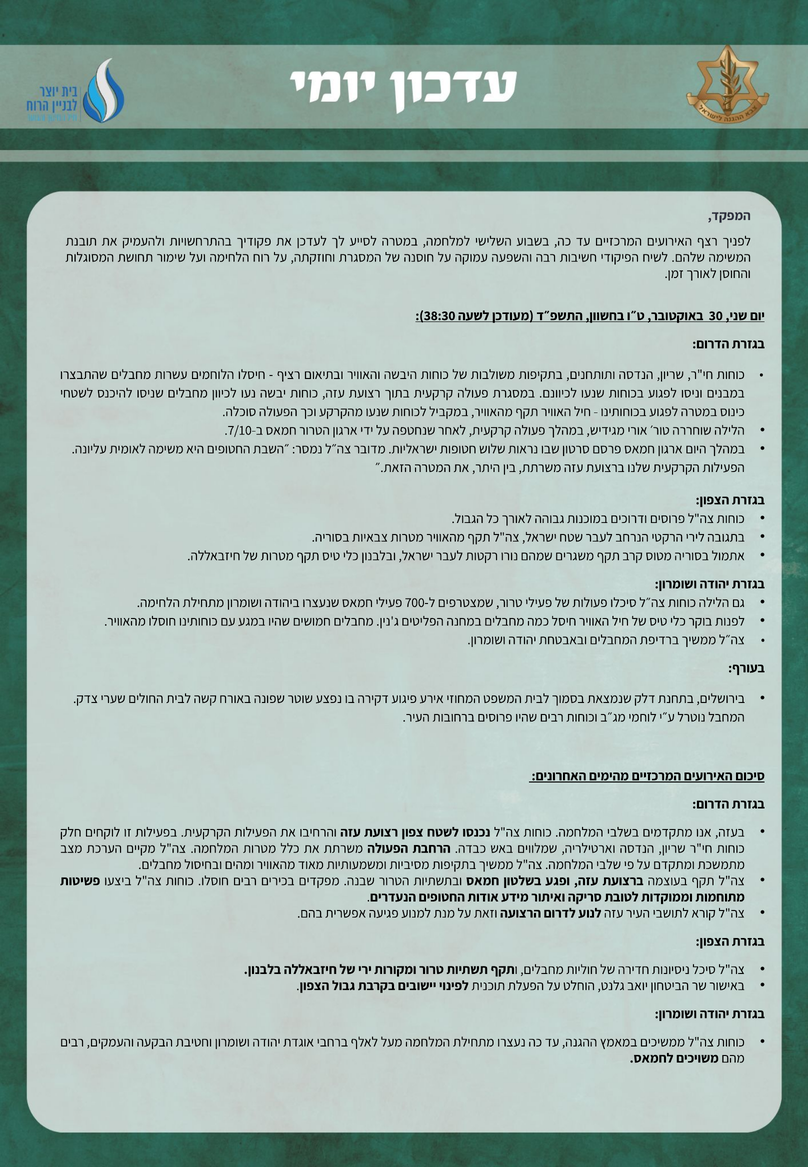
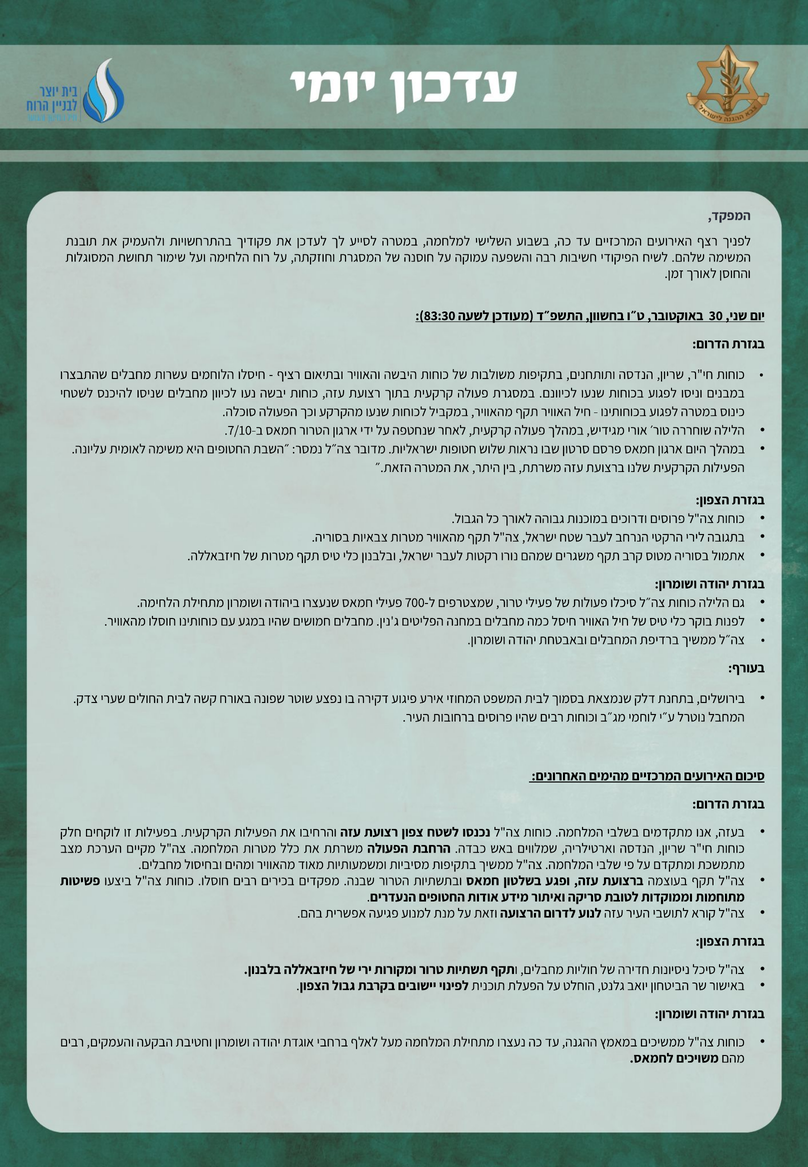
38:30: 38:30 -> 83:30
